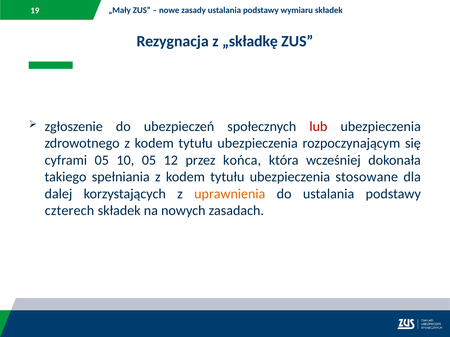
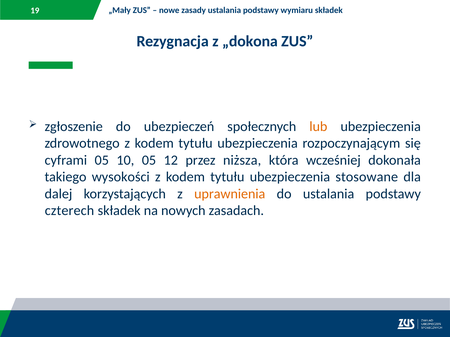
„składkę: „składkę -> „dokona
lub colour: red -> orange
końca: końca -> niższa
spełniania: spełniania -> wysokości
